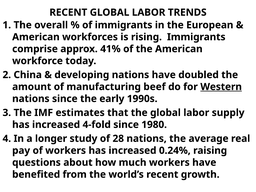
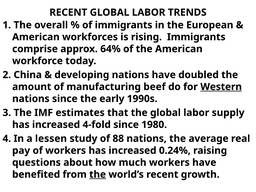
41%: 41% -> 64%
longer: longer -> lessen
28: 28 -> 88
the at (98, 174) underline: none -> present
